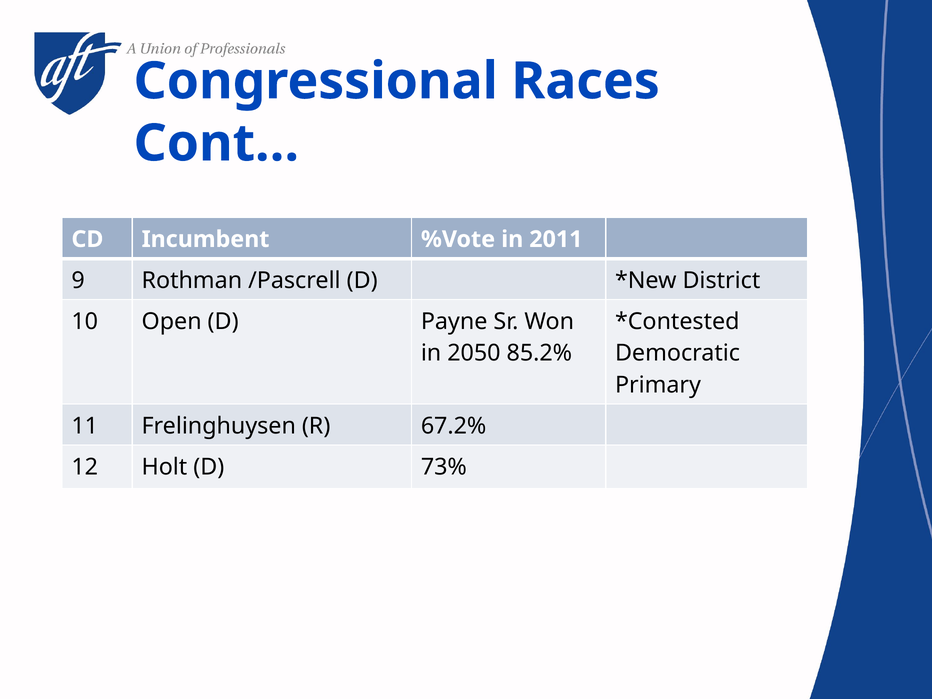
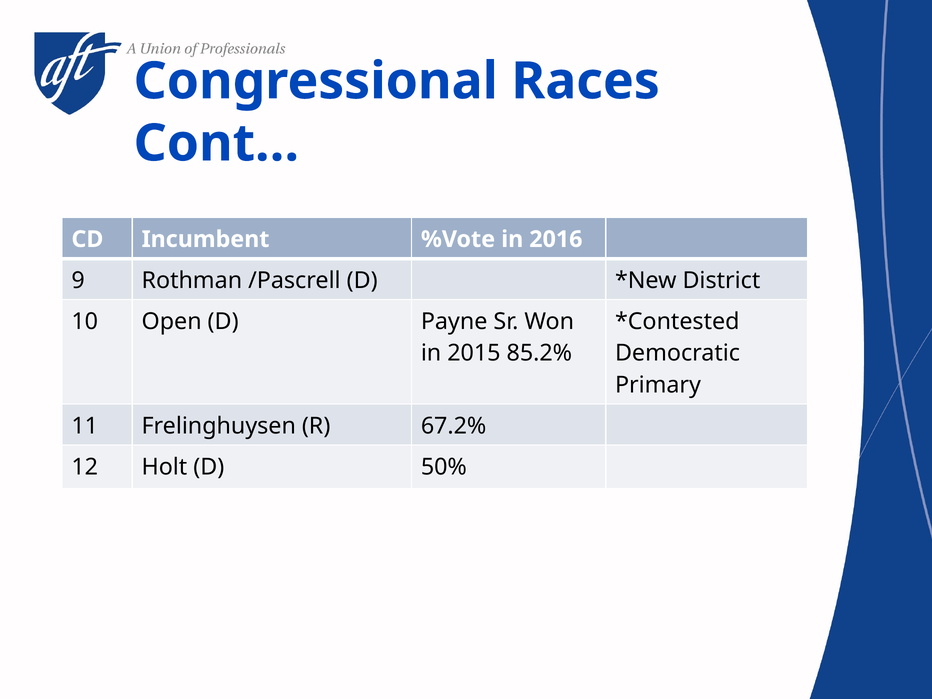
2011: 2011 -> 2016
2050: 2050 -> 2015
73%: 73% -> 50%
